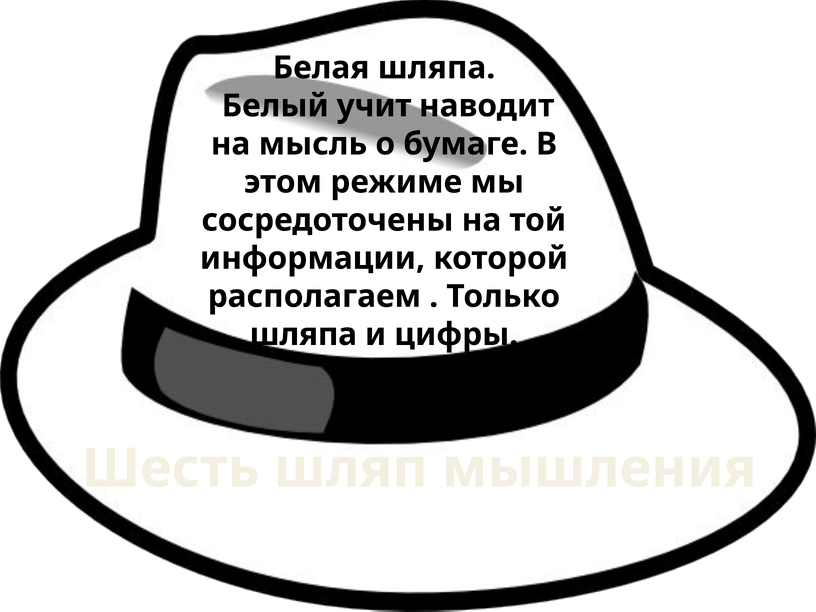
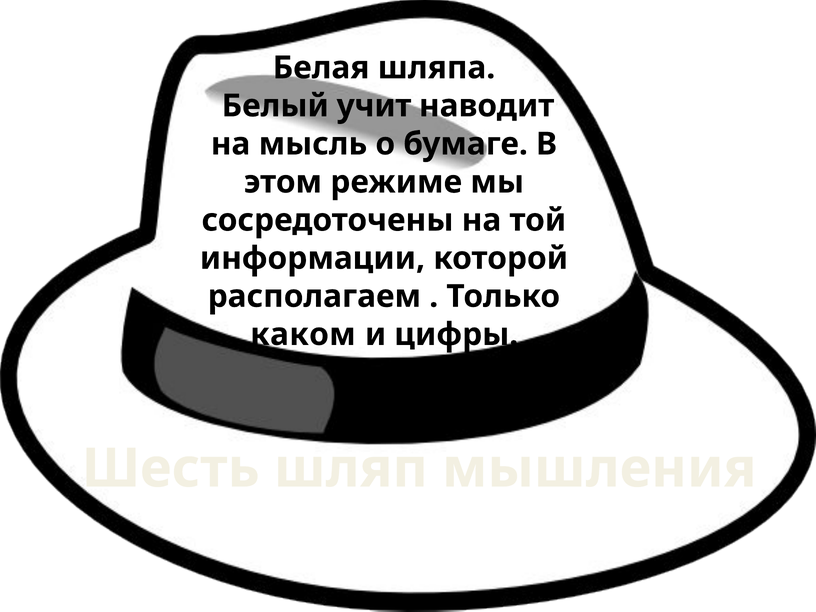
шляпа at (303, 334): шляпа -> каком
